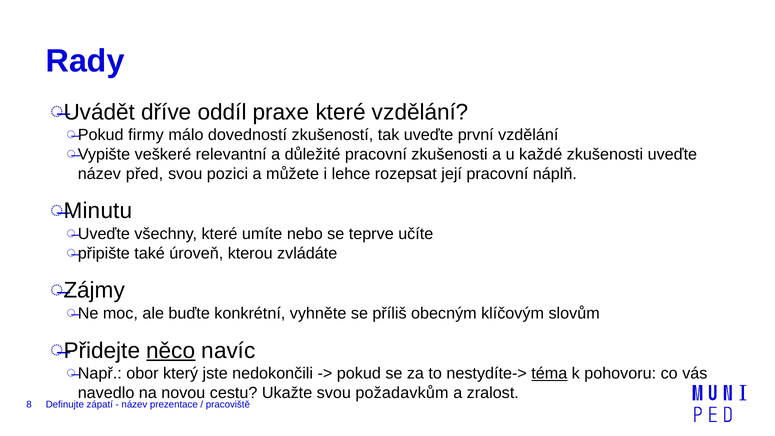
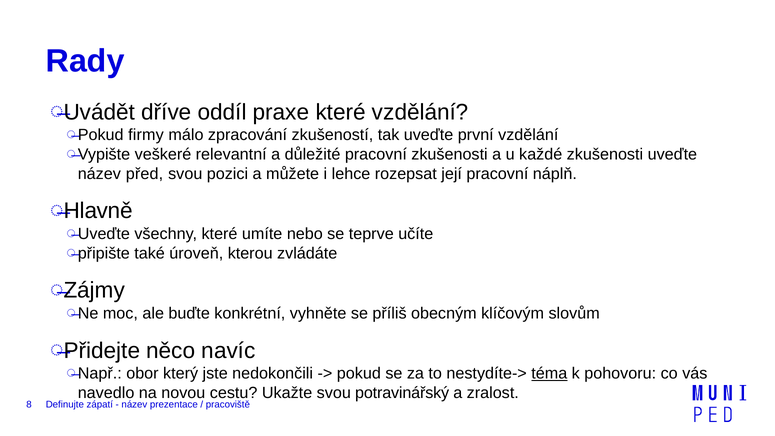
dovedností: dovedností -> zpracování
Minutu: Minutu -> Hlavně
něco underline: present -> none
požadavkům: požadavkům -> potravinářský
